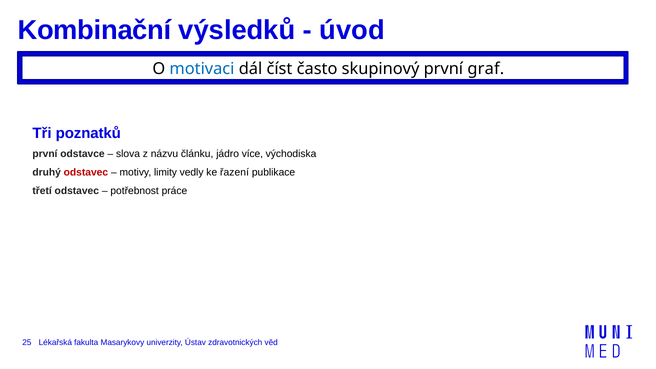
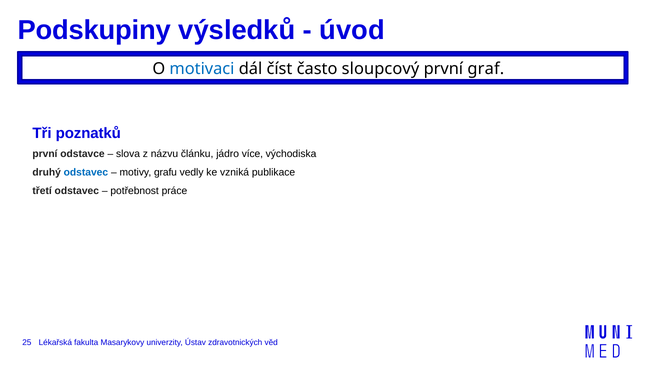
Kombinační: Kombinační -> Podskupiny
skupinový: skupinový -> sloupcový
odstavec at (86, 173) colour: red -> blue
limity: limity -> grafu
řazení: řazení -> vzniká
